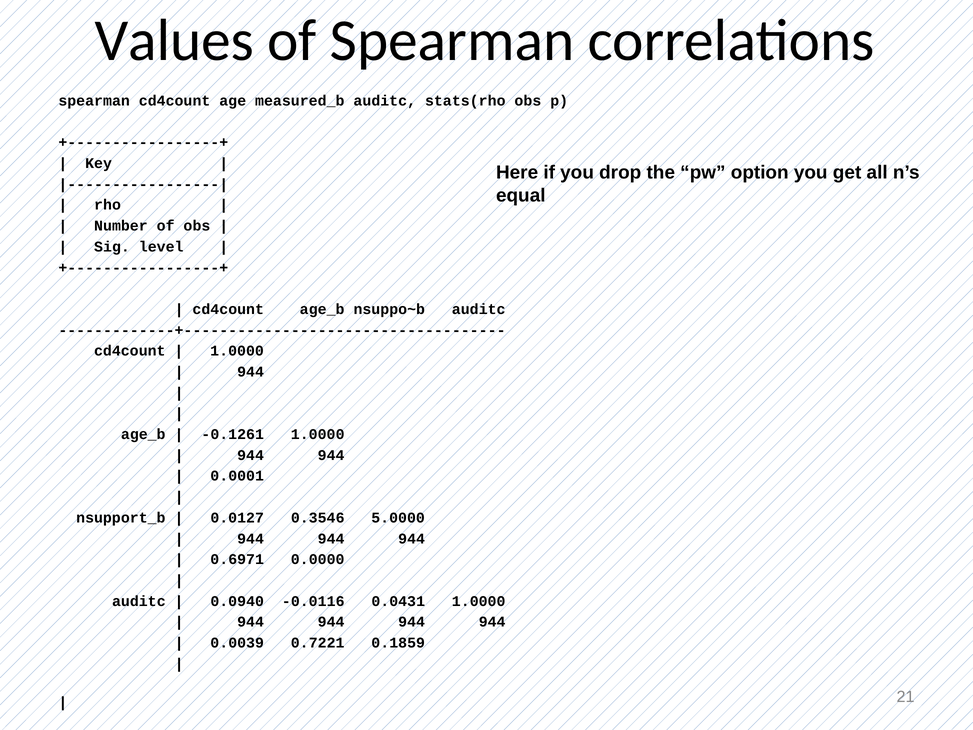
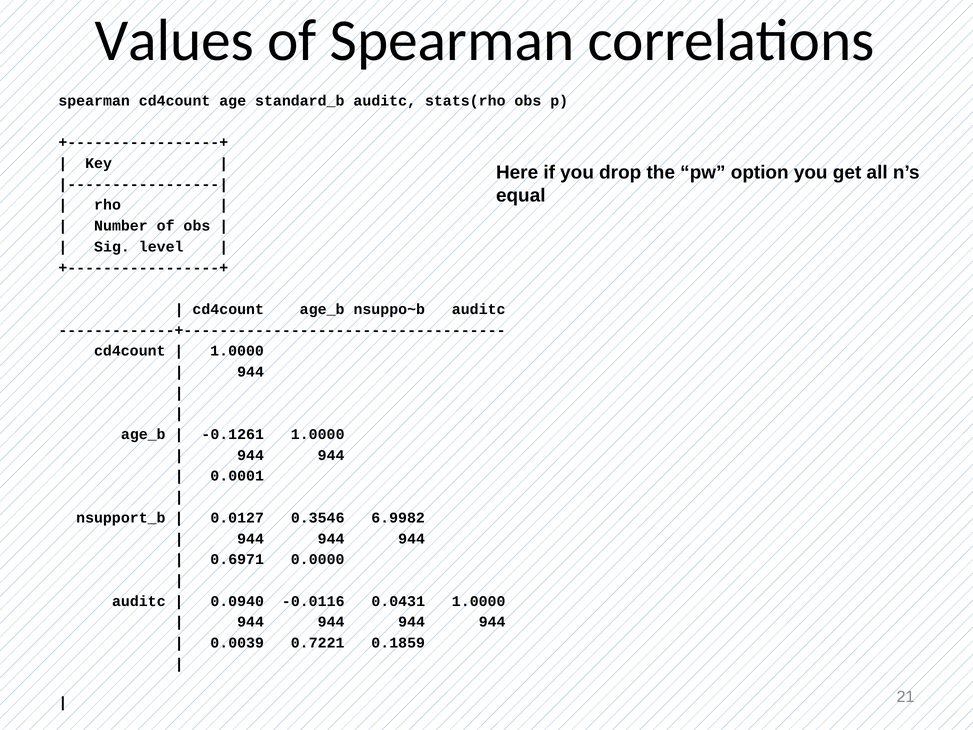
measured_b: measured_b -> standard_b
5.0000: 5.0000 -> 6.9982
